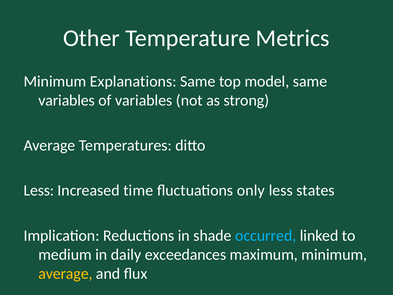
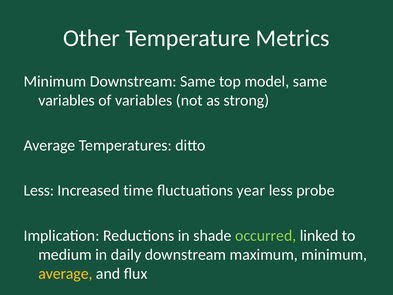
Minimum Explanations: Explanations -> Downstream
only: only -> year
states: states -> probe
occurred colour: light blue -> light green
daily exceedances: exceedances -> downstream
